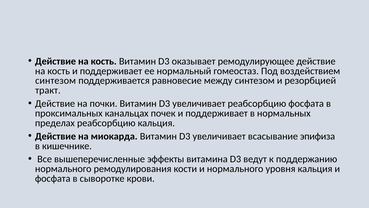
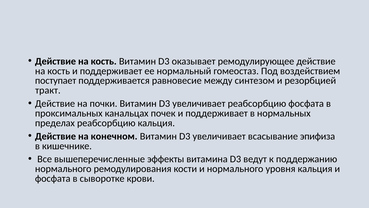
синтезом at (56, 81): синтезом -> поступает
миокарда: миокарда -> конечном
